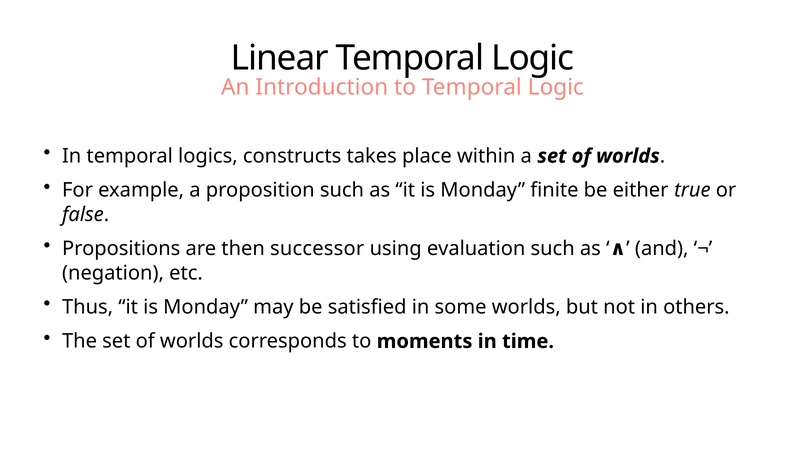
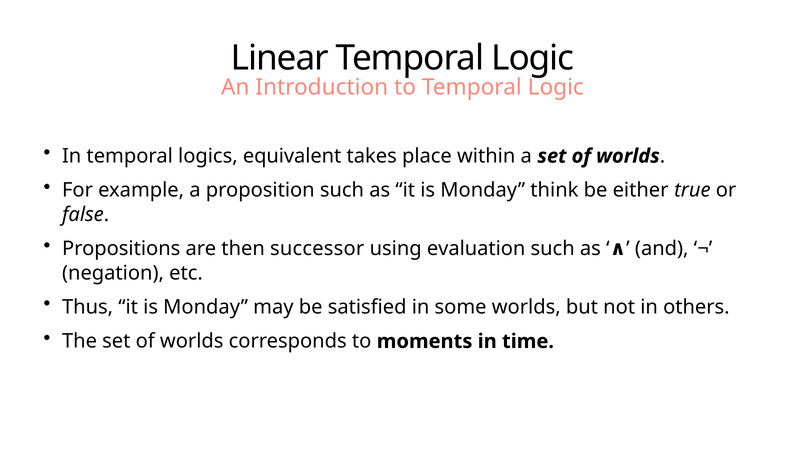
constructs: constructs -> equivalent
finite: finite -> think
